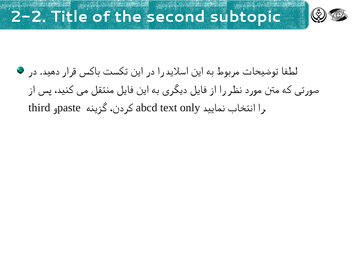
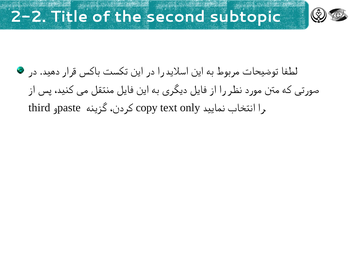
abcd: abcd -> copy
